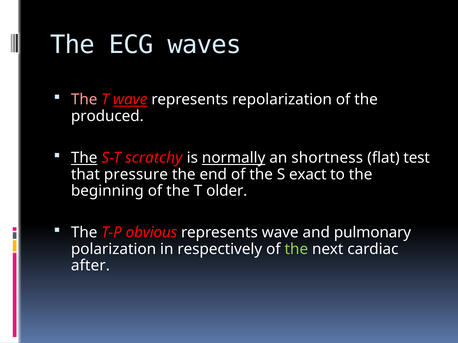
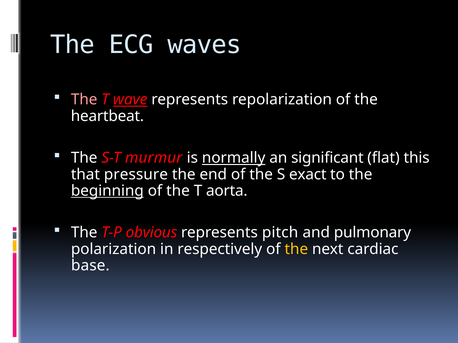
produced: produced -> heartbeat
The at (84, 158) underline: present -> none
scratchy: scratchy -> murmur
shortness: shortness -> significant
test: test -> this
beginning underline: none -> present
older: older -> aorta
represents wave: wave -> pitch
the at (296, 249) colour: light green -> yellow
after: after -> base
